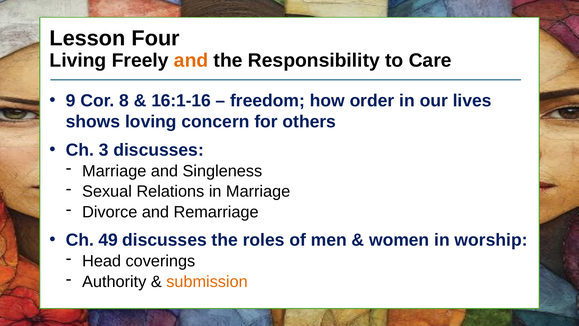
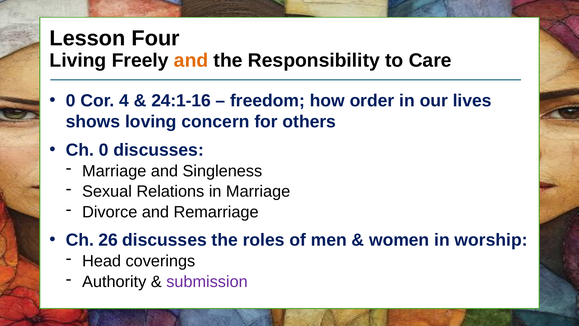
9 at (71, 101): 9 -> 0
8: 8 -> 4
16:1-16: 16:1-16 -> 24:1-16
Ch 3: 3 -> 0
49: 49 -> 26
submission colour: orange -> purple
